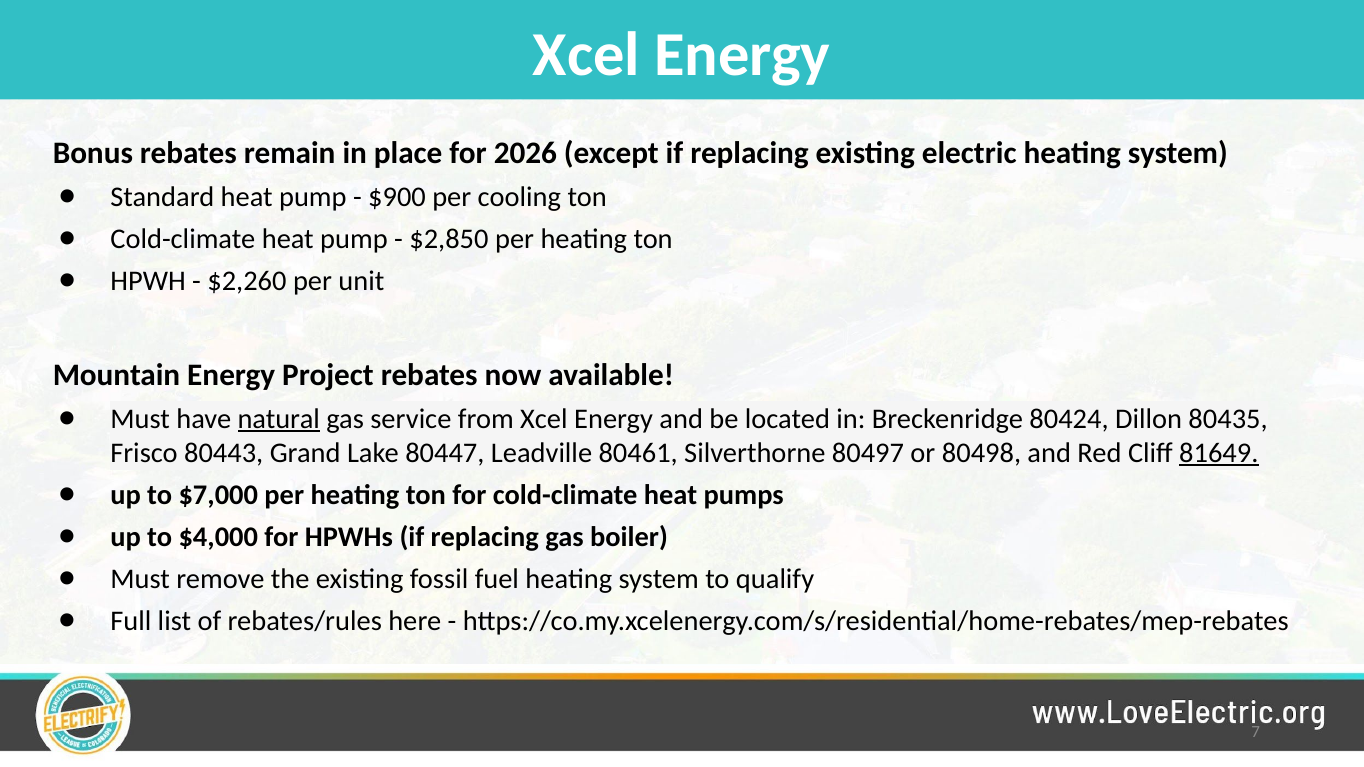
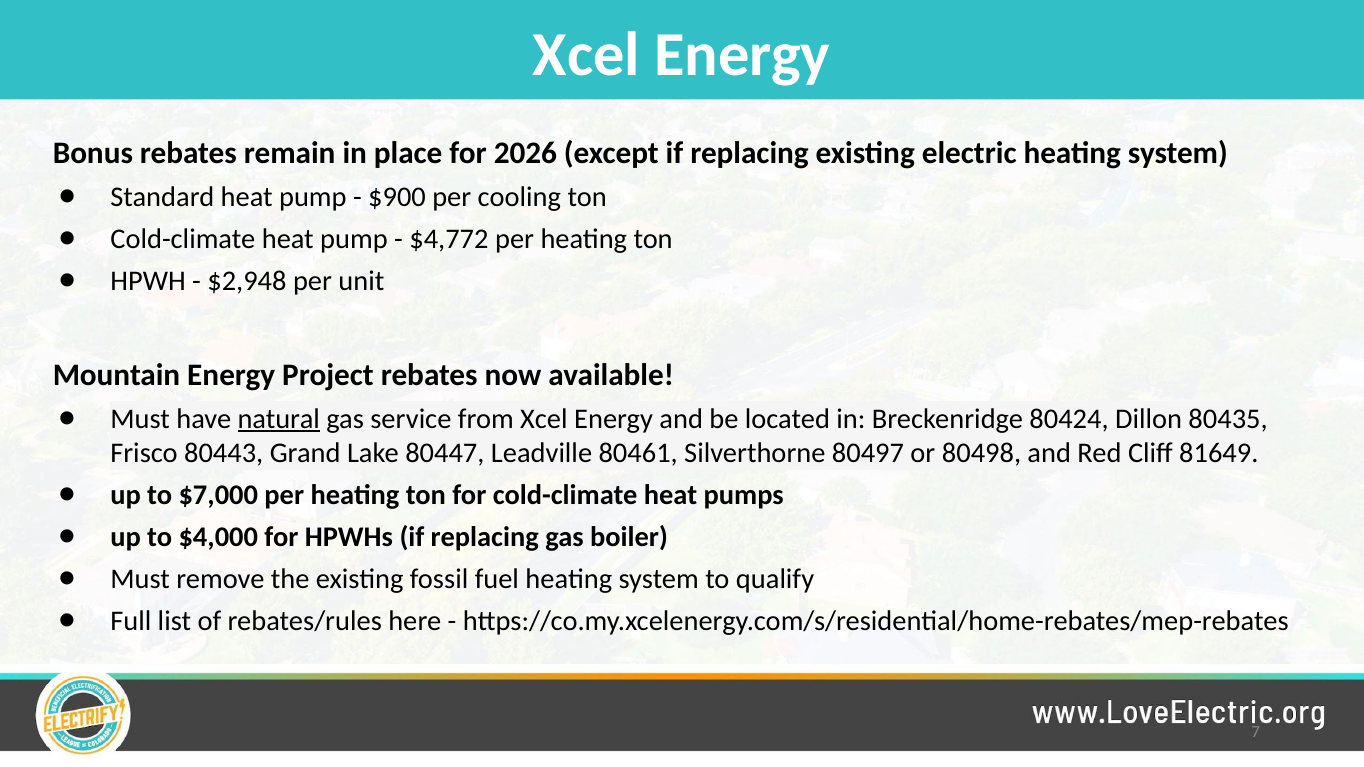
$2,850: $2,850 -> $4,772
$2,260: $2,260 -> $2,948
81649 underline: present -> none
